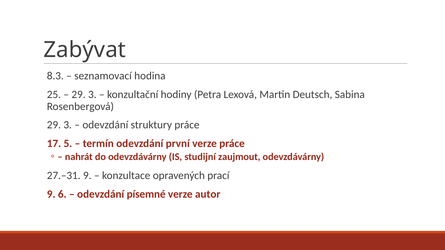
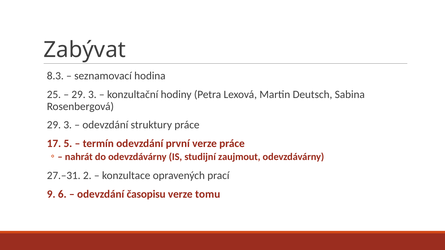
27.–31 9: 9 -> 2
písemné: písemné -> časopisu
autor: autor -> tomu
